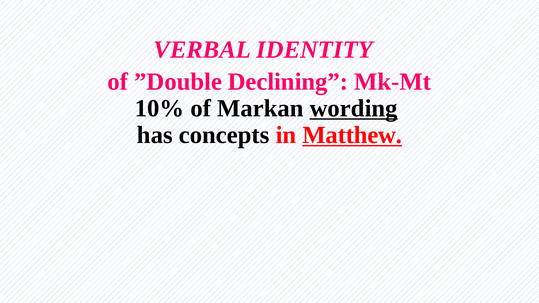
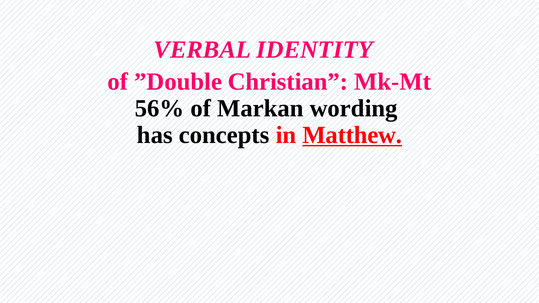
Declining: Declining -> Christian
10%: 10% -> 56%
wording underline: present -> none
